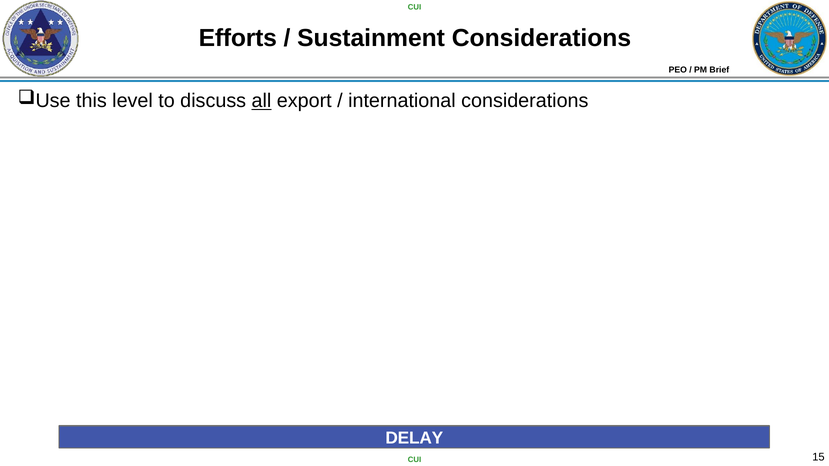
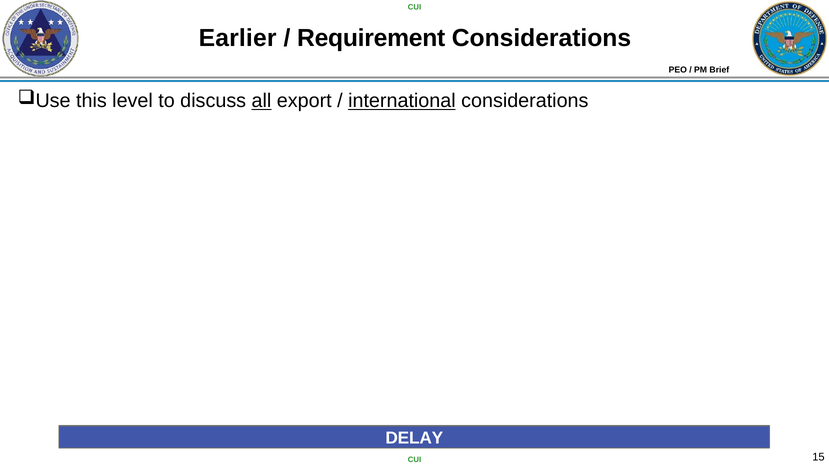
Efforts: Efforts -> Earlier
Sustainment: Sustainment -> Requirement
international underline: none -> present
